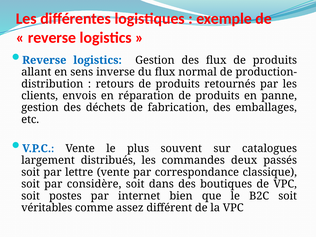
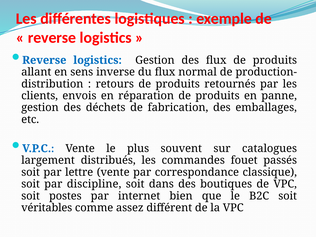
deux: deux -> fouet
considère: considère -> discipline
